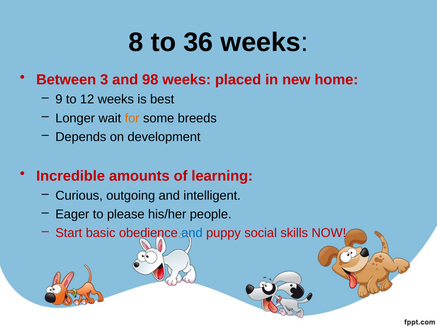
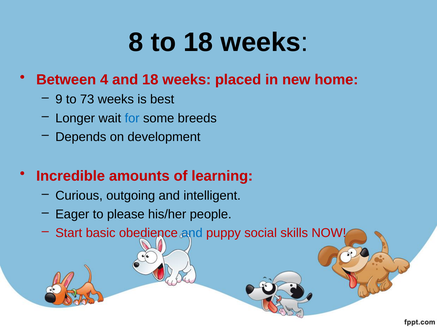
to 36: 36 -> 18
3: 3 -> 4
and 98: 98 -> 18
12: 12 -> 73
for colour: orange -> blue
